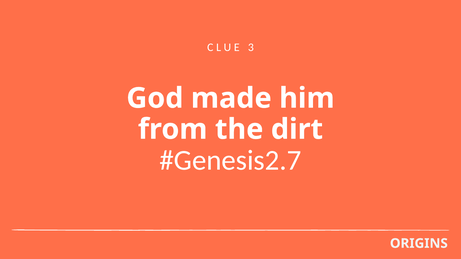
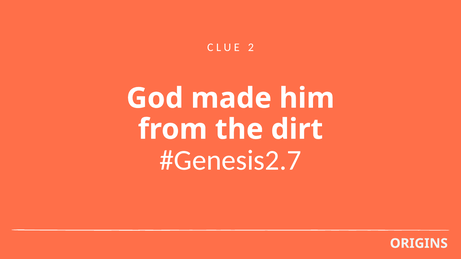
3: 3 -> 2
